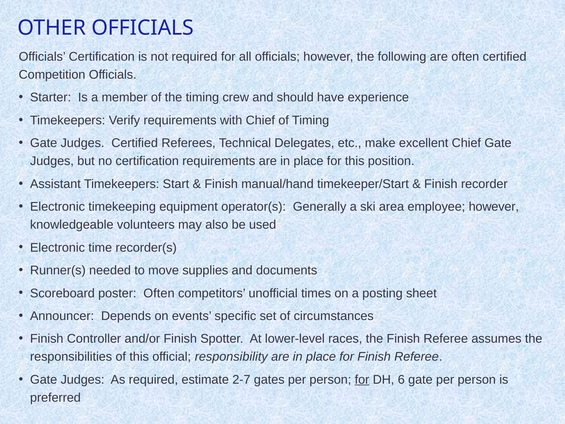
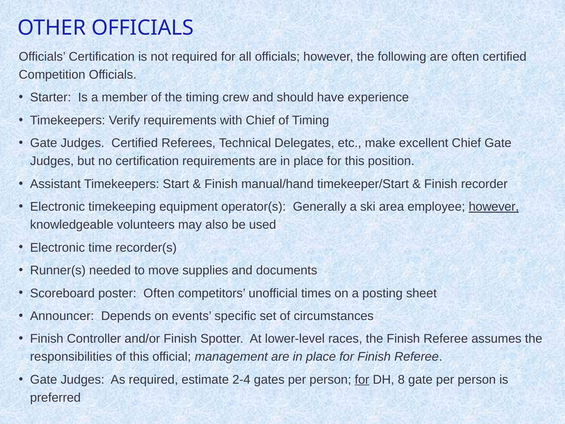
however at (494, 207) underline: none -> present
responsibility: responsibility -> management
2-7: 2-7 -> 2-4
6: 6 -> 8
